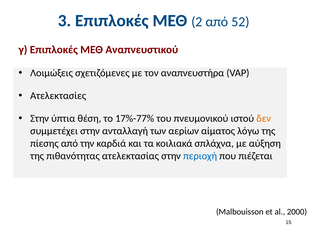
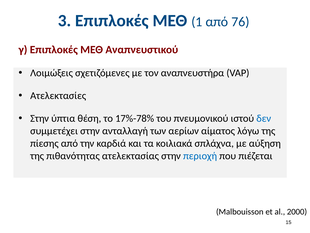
2: 2 -> 1
52: 52 -> 76
17%-77%: 17%-77% -> 17%-78%
δεν colour: orange -> blue
